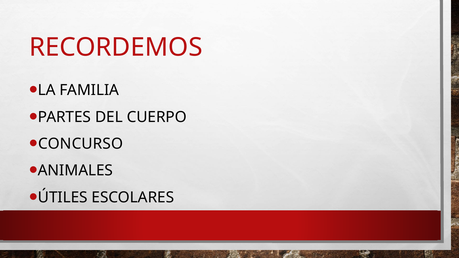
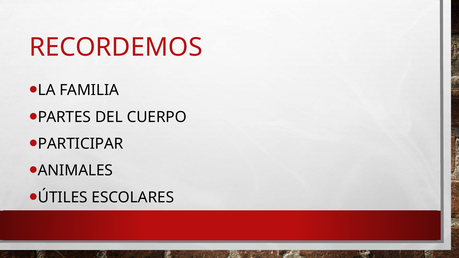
CONCURSO: CONCURSO -> PARTICIPAR
